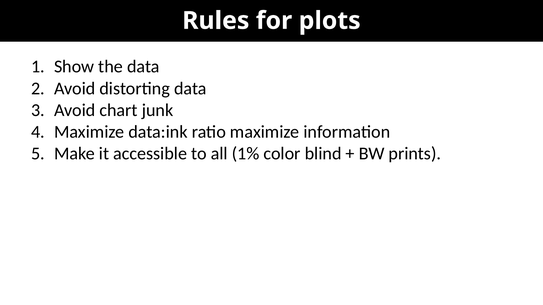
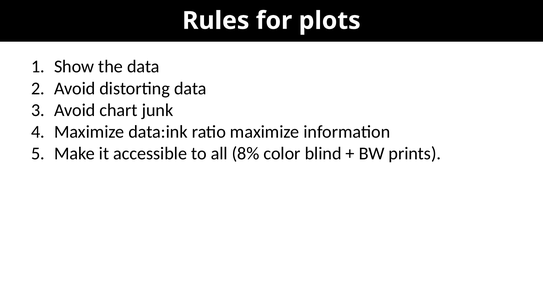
1%: 1% -> 8%
